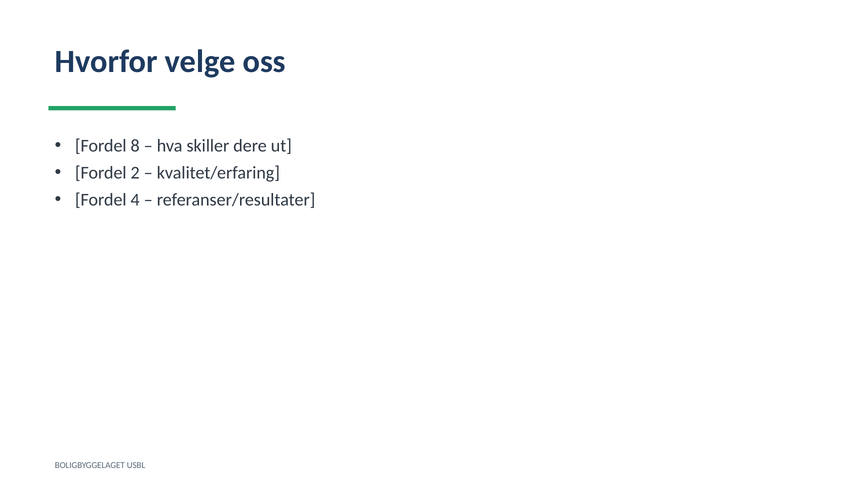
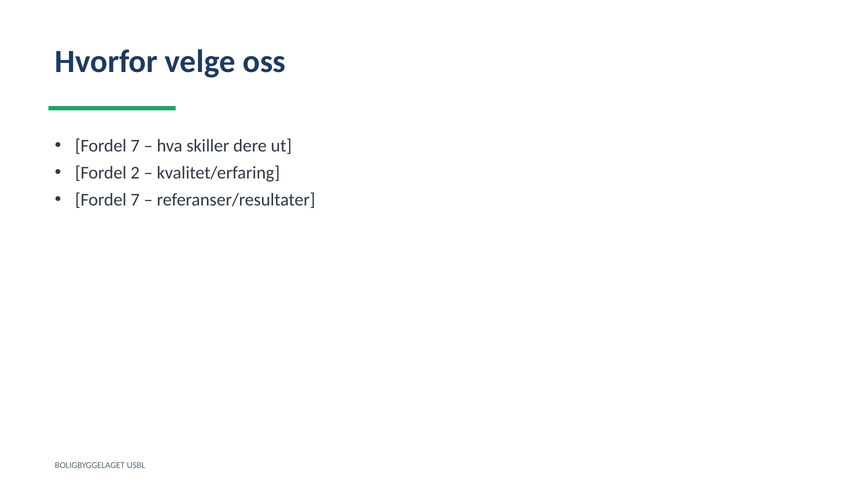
8 at (135, 146): 8 -> 7
4 at (135, 200): 4 -> 7
